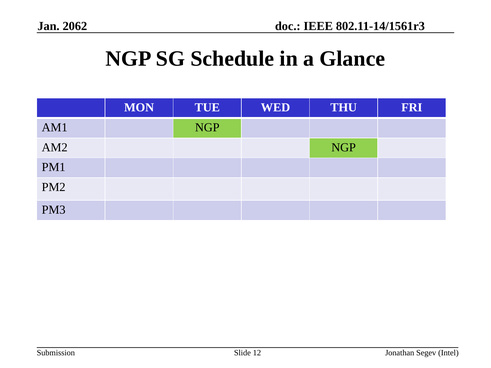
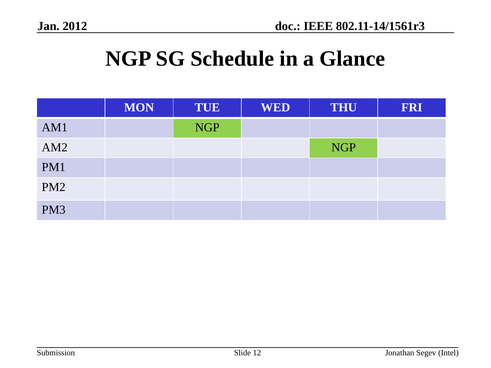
2062: 2062 -> 2012
